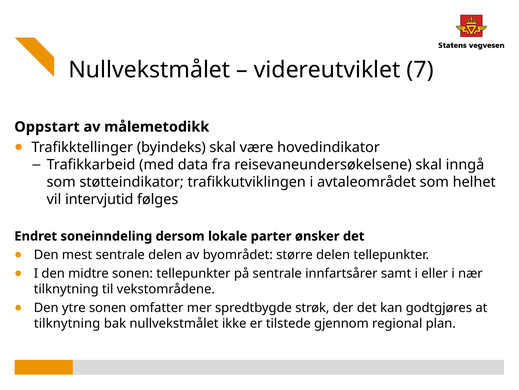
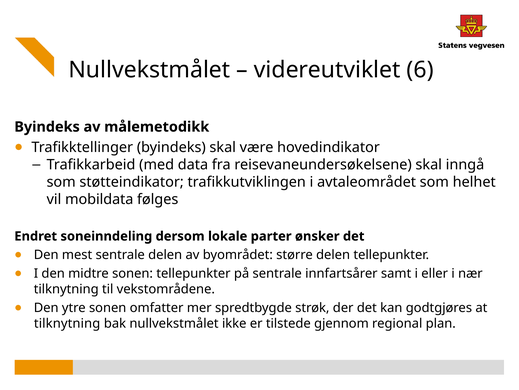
7: 7 -> 6
Oppstart at (47, 127): Oppstart -> Byindeks
intervjutid: intervjutid -> mobildata
